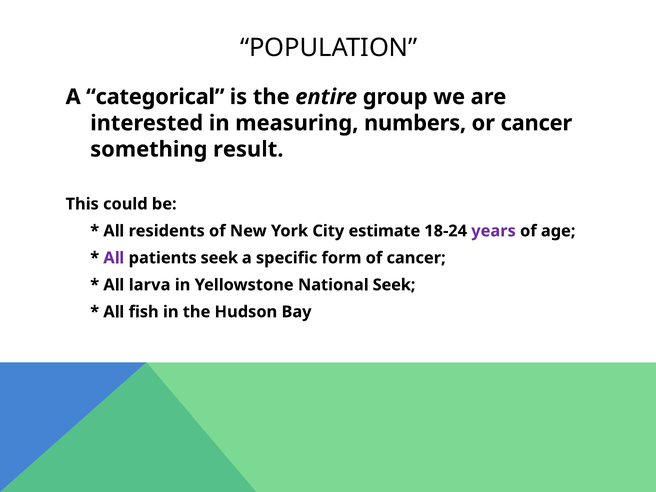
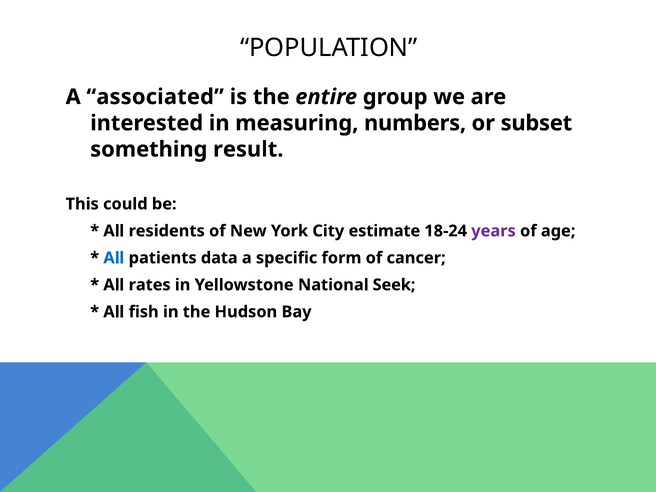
categorical: categorical -> associated
or cancer: cancer -> subset
All at (114, 258) colour: purple -> blue
patients seek: seek -> data
larva: larva -> rates
